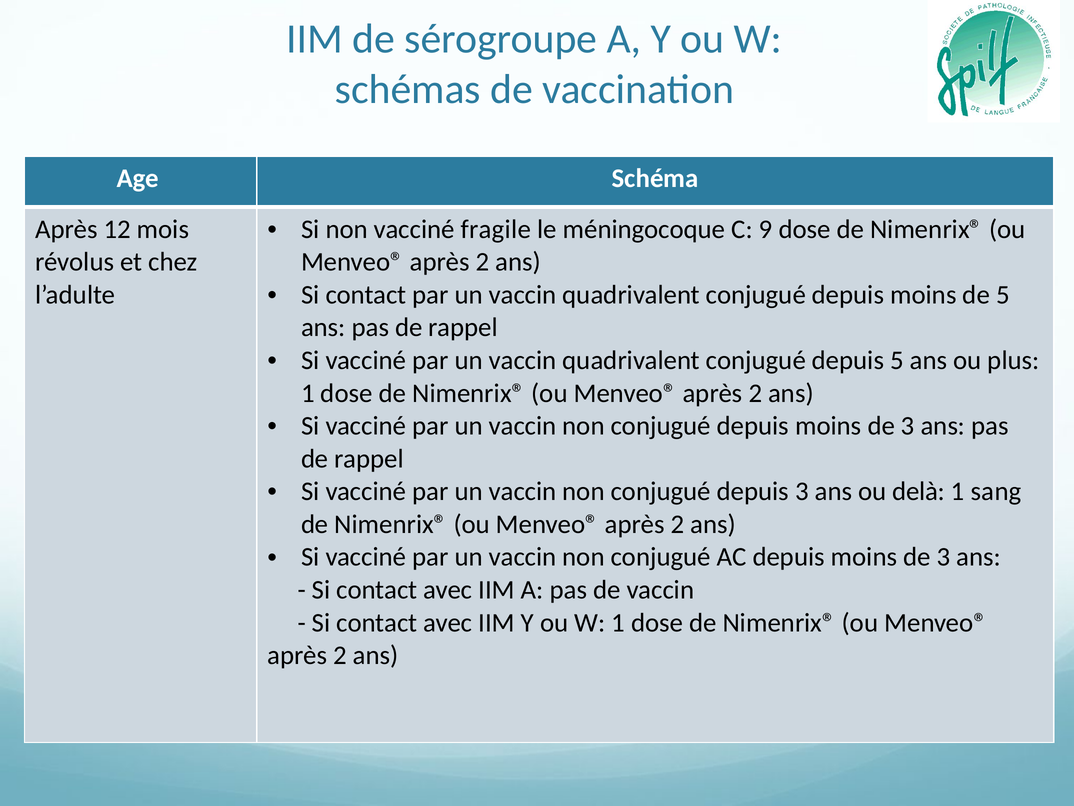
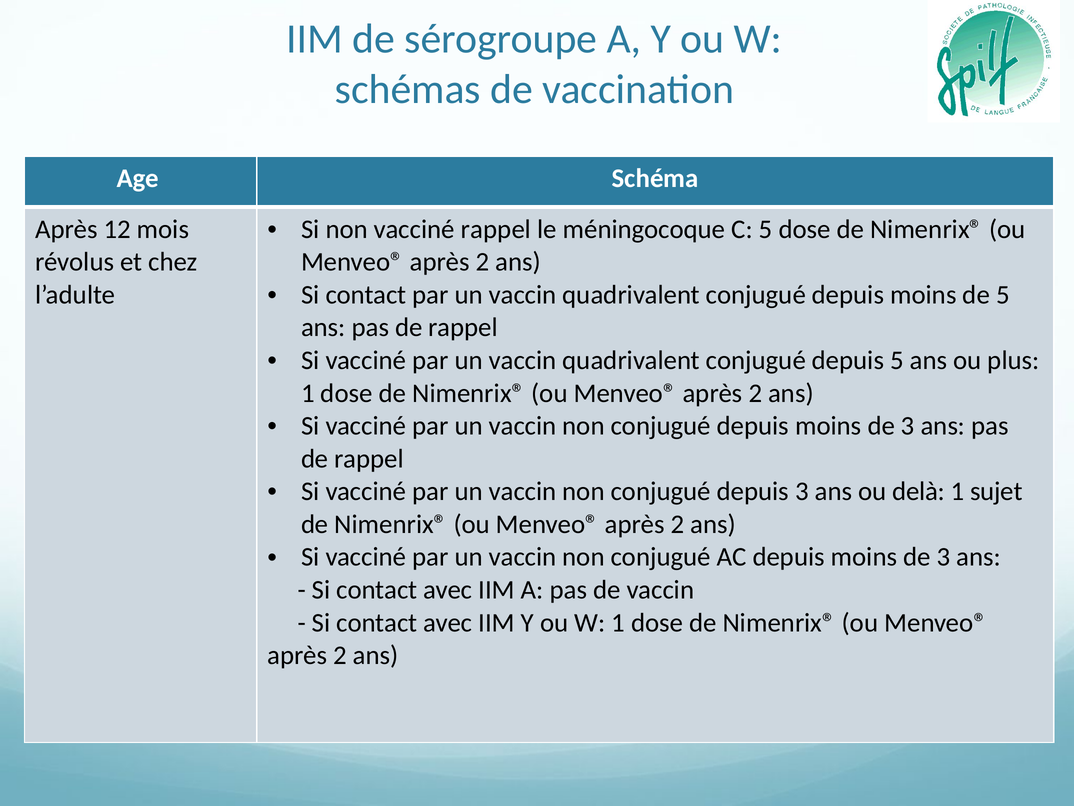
vacciné fragile: fragile -> rappel
C 9: 9 -> 5
sang: sang -> sujet
